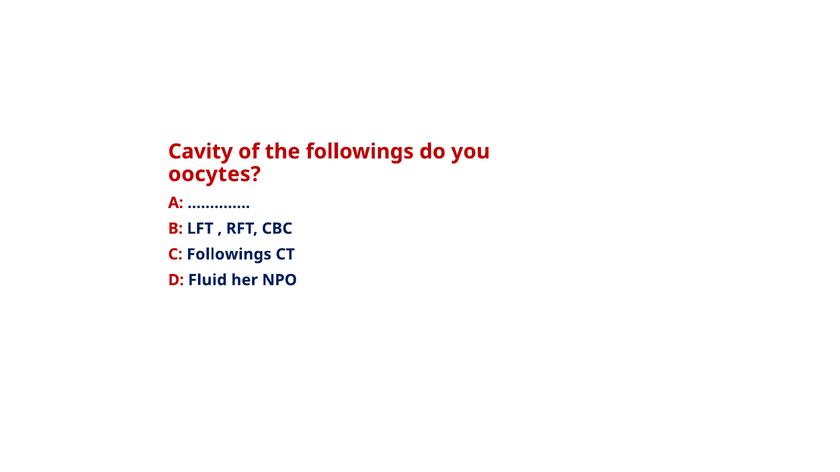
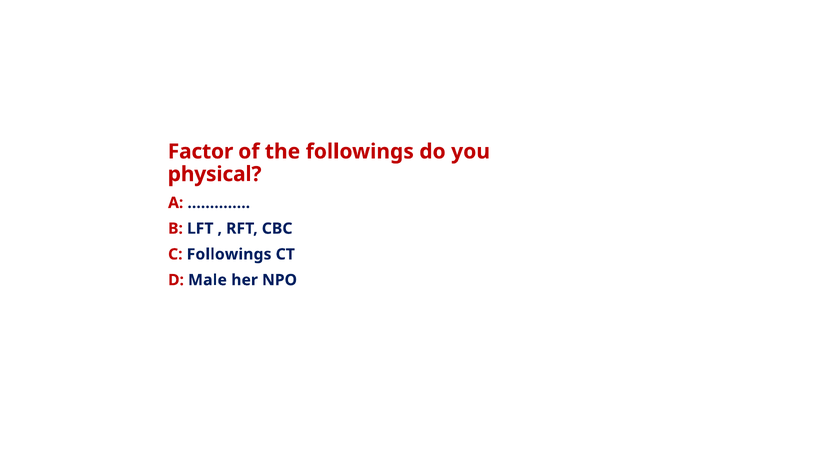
Cavity: Cavity -> Factor
oocytes: oocytes -> physical
Fluid: Fluid -> Male
